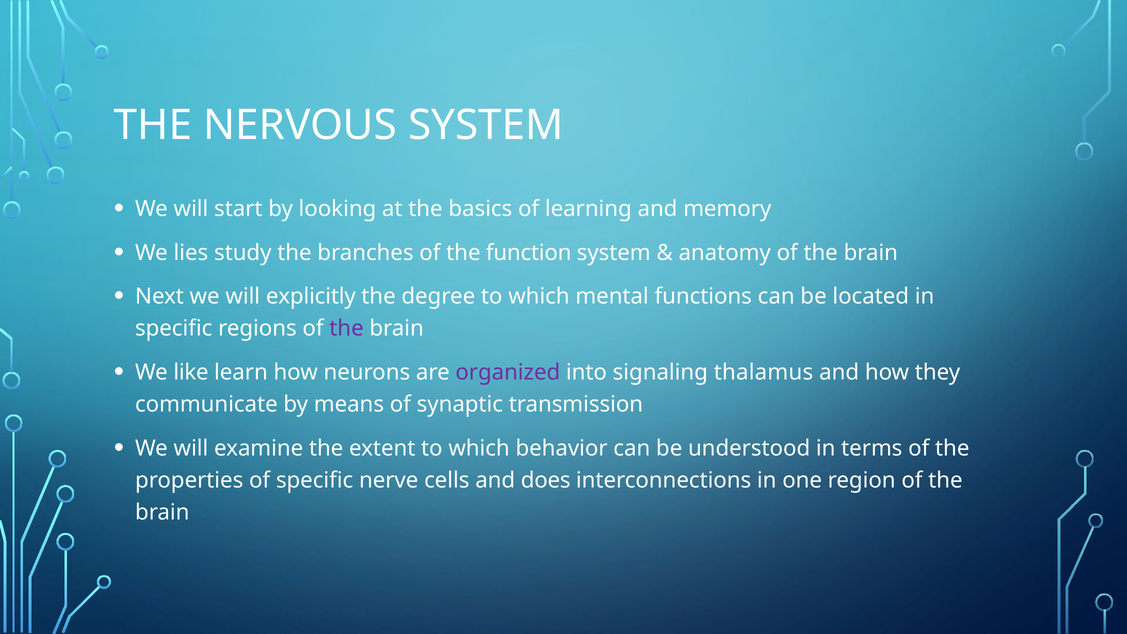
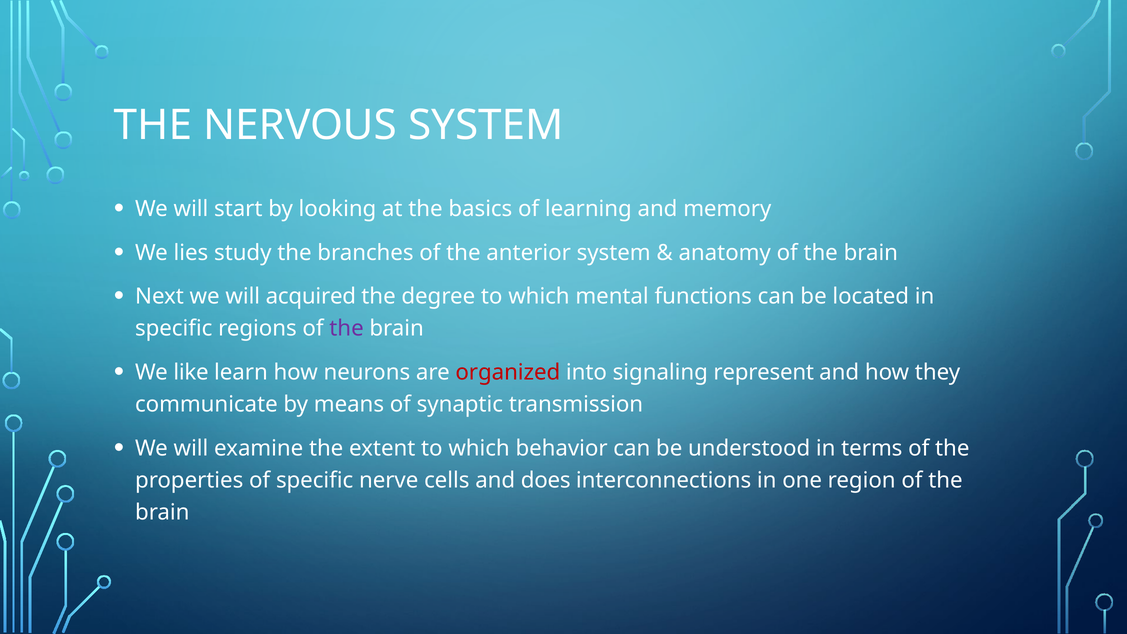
function: function -> anterior
explicitly: explicitly -> acquired
organized colour: purple -> red
thalamus: thalamus -> represent
